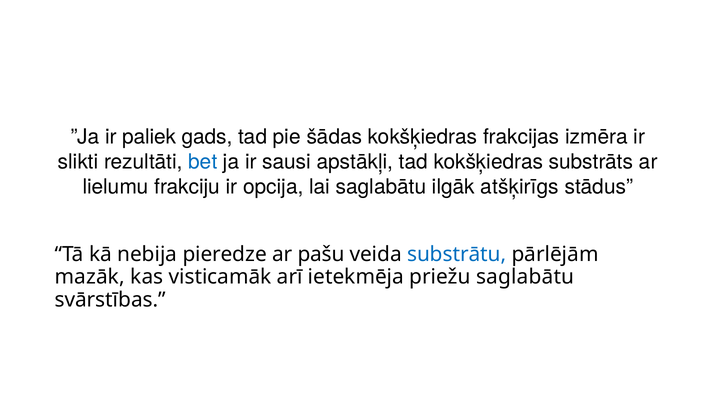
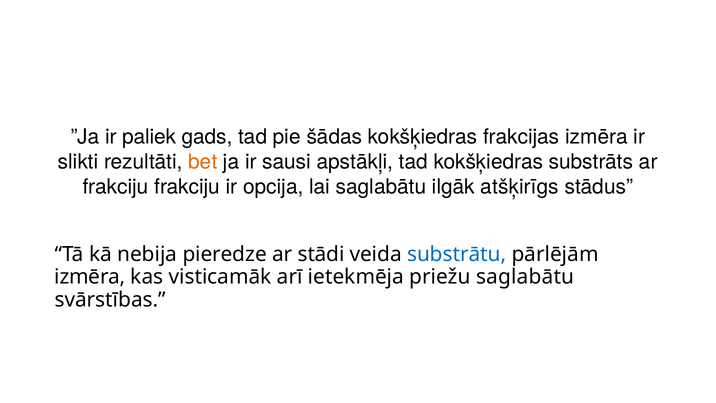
bet colour: blue -> orange
lielumu at (116, 187): lielumu -> frakciju
pašu: pašu -> stādi
mazāk at (90, 277): mazāk -> izmēra
